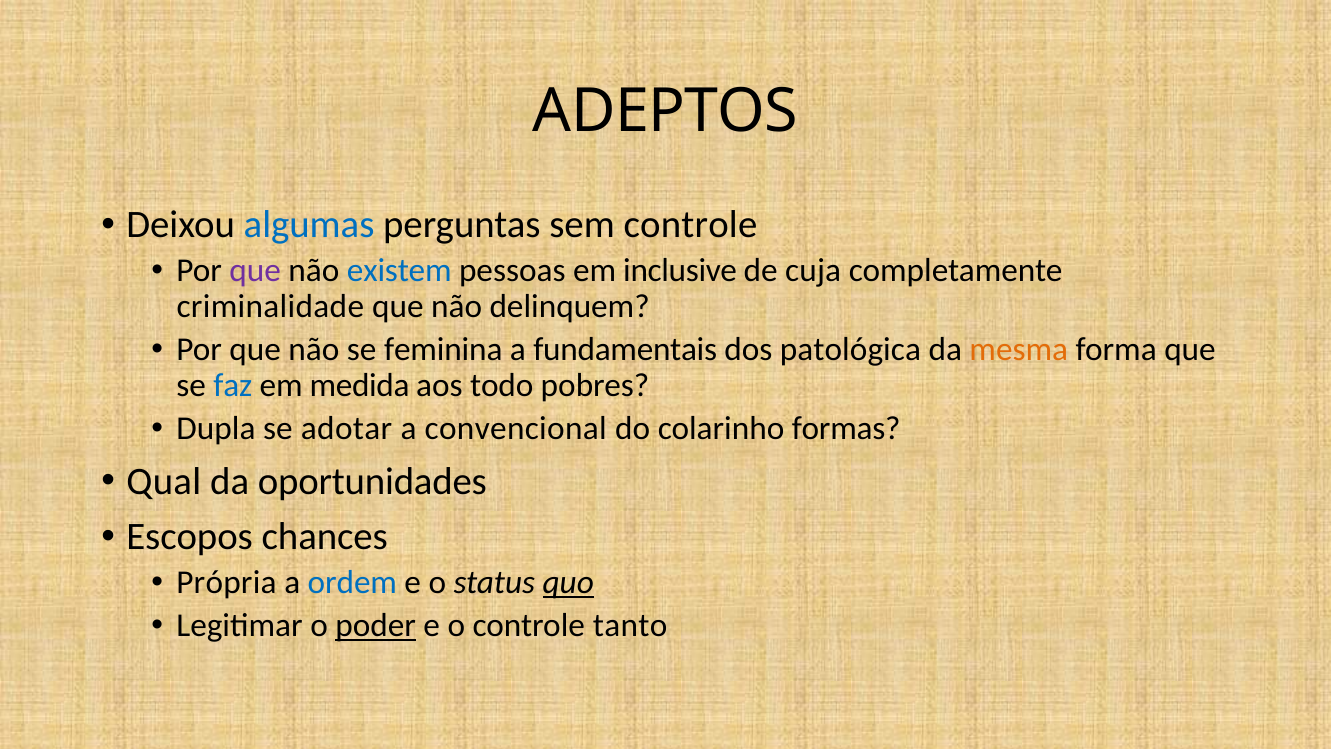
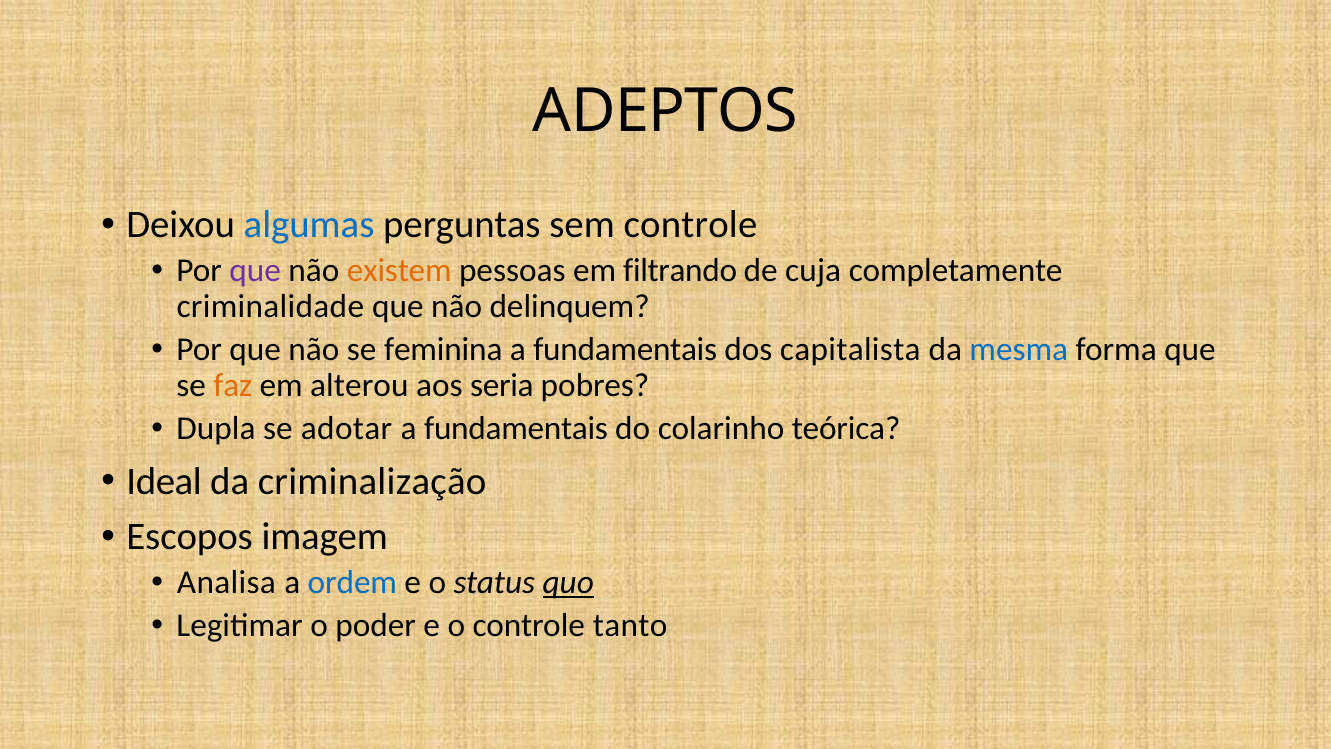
existem colour: blue -> orange
inclusive: inclusive -> filtrando
patológica: patológica -> capitalista
mesma colour: orange -> blue
faz colour: blue -> orange
medida: medida -> alterou
todo: todo -> seria
convencional at (516, 428): convencional -> fundamentais
formas: formas -> teórica
Qual: Qual -> Ideal
oportunidades: oportunidades -> criminalização
chances: chances -> imagem
Própria: Própria -> Analisa
poder underline: present -> none
